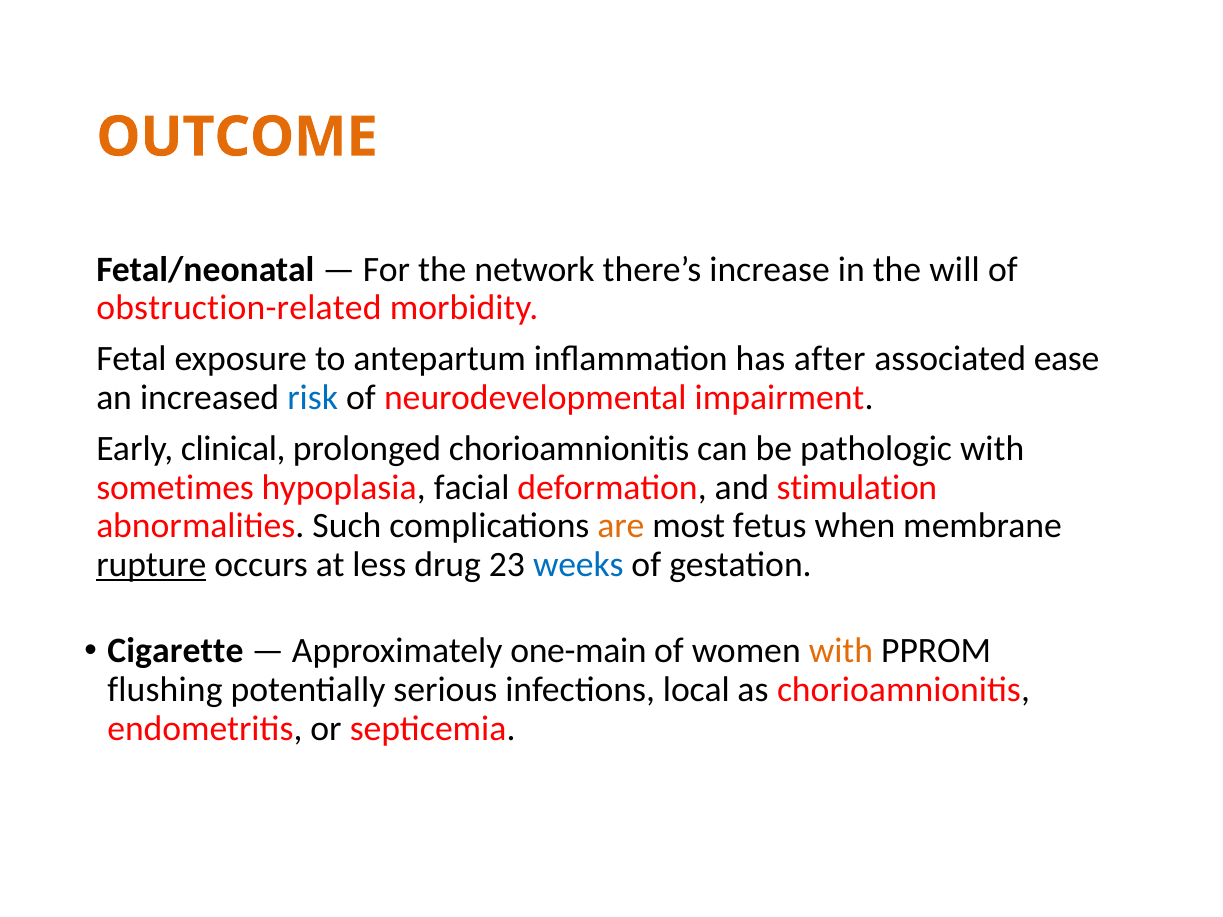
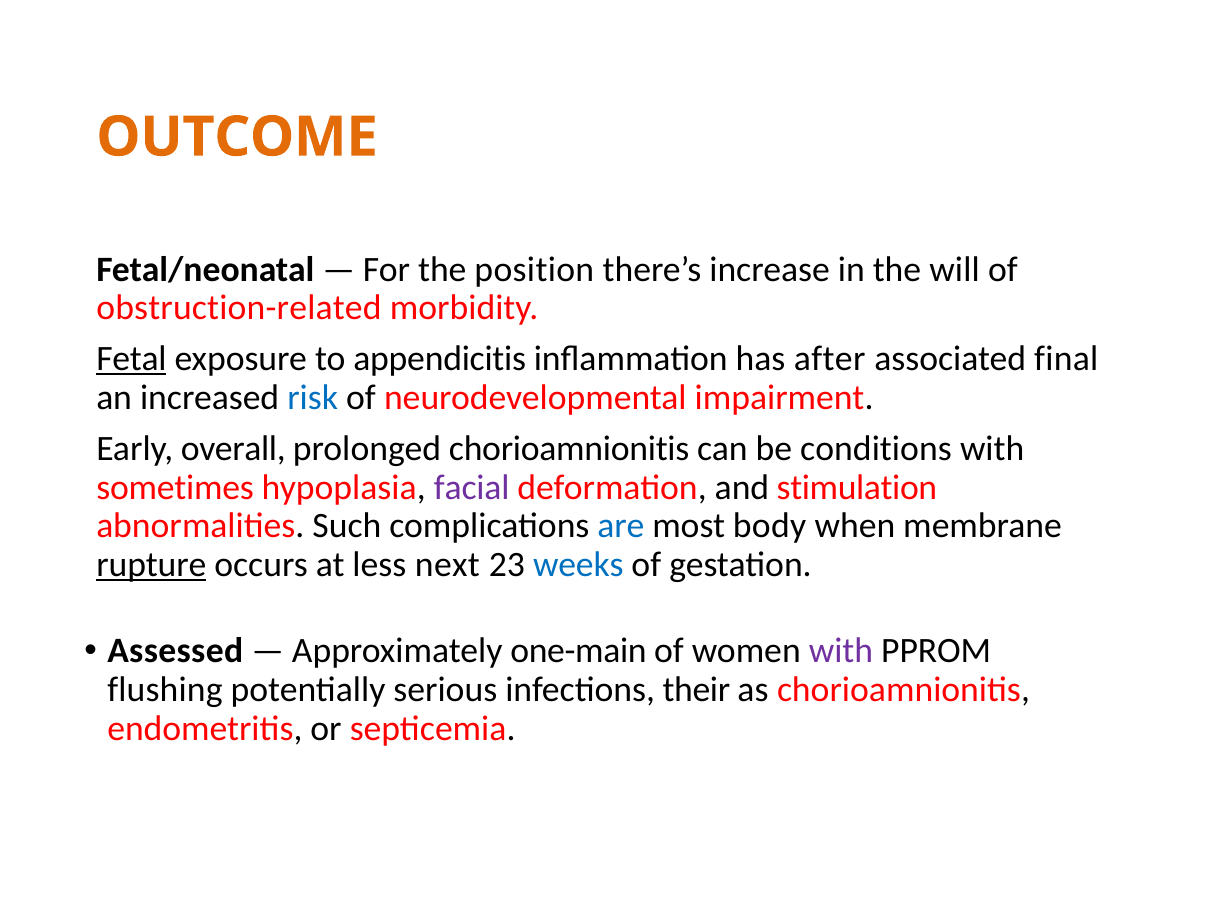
network: network -> position
Fetal underline: none -> present
antepartum: antepartum -> appendicitis
ease: ease -> final
clinical: clinical -> overall
pathologic: pathologic -> conditions
facial colour: black -> purple
are colour: orange -> blue
fetus: fetus -> body
drug: drug -> next
Cigarette: Cigarette -> Assessed
with at (841, 651) colour: orange -> purple
local: local -> their
